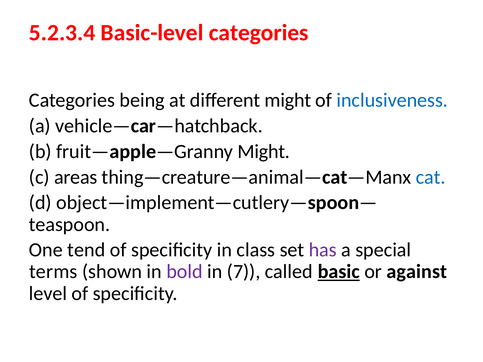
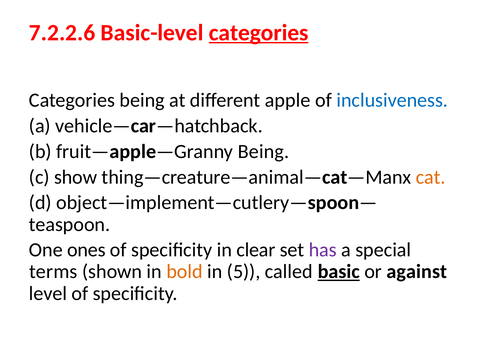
5.2.3.4: 5.2.3.4 -> 7.2.2.6
categories at (259, 33) underline: none -> present
different might: might -> apple
fruit—apple—Granny Might: Might -> Being
areas: areas -> show
cat colour: blue -> orange
tend: tend -> ones
class: class -> clear
bold colour: purple -> orange
7: 7 -> 5
